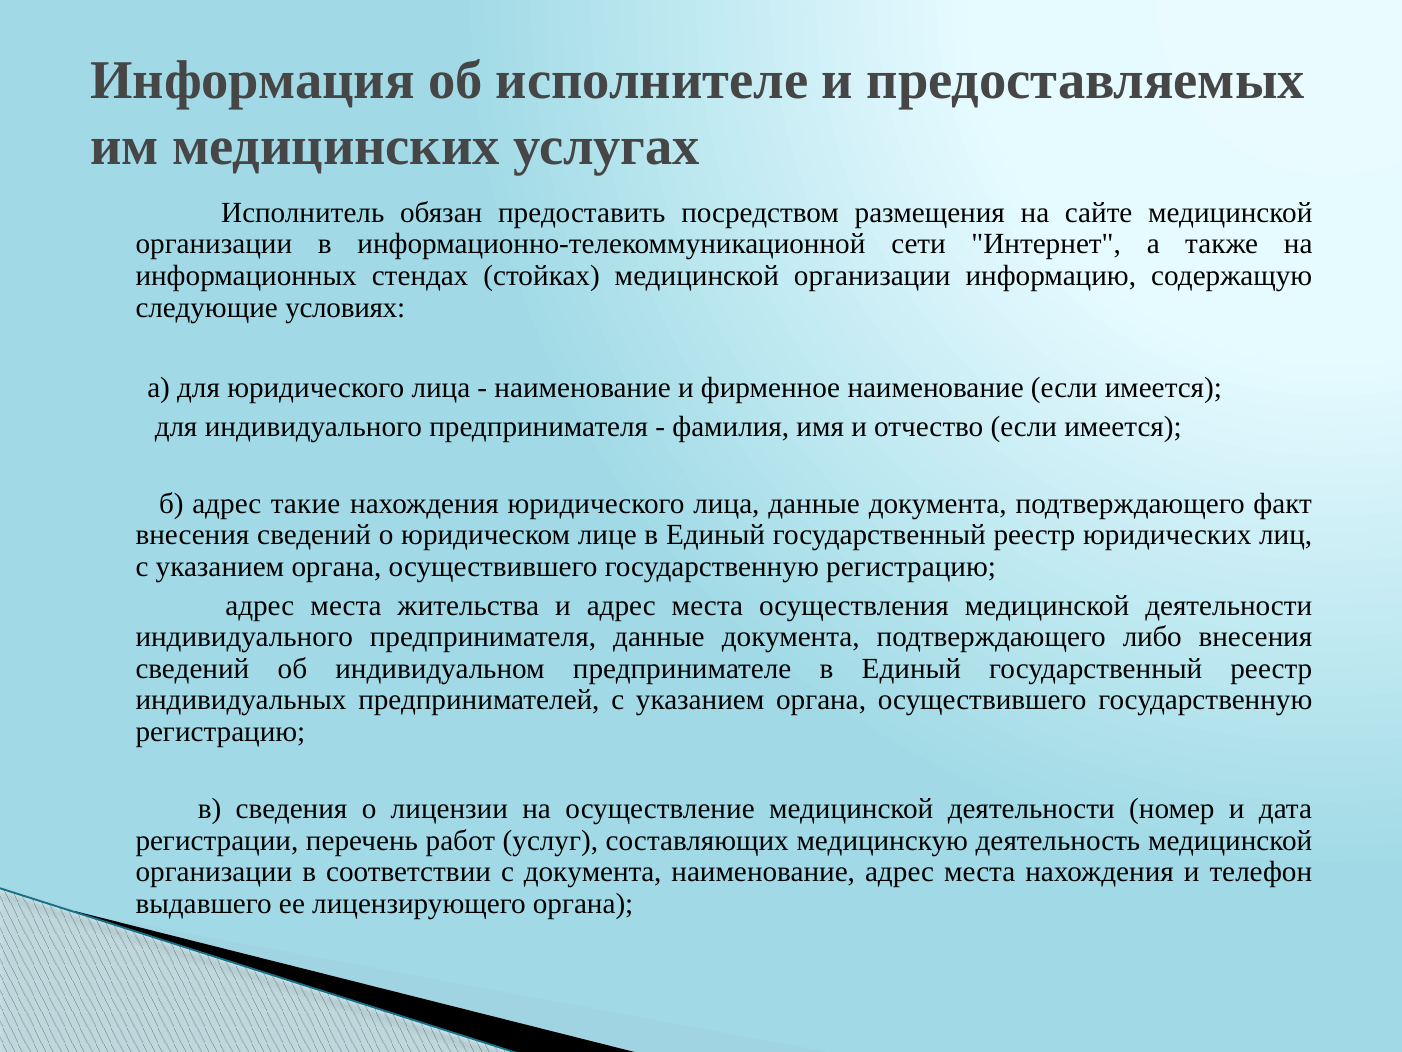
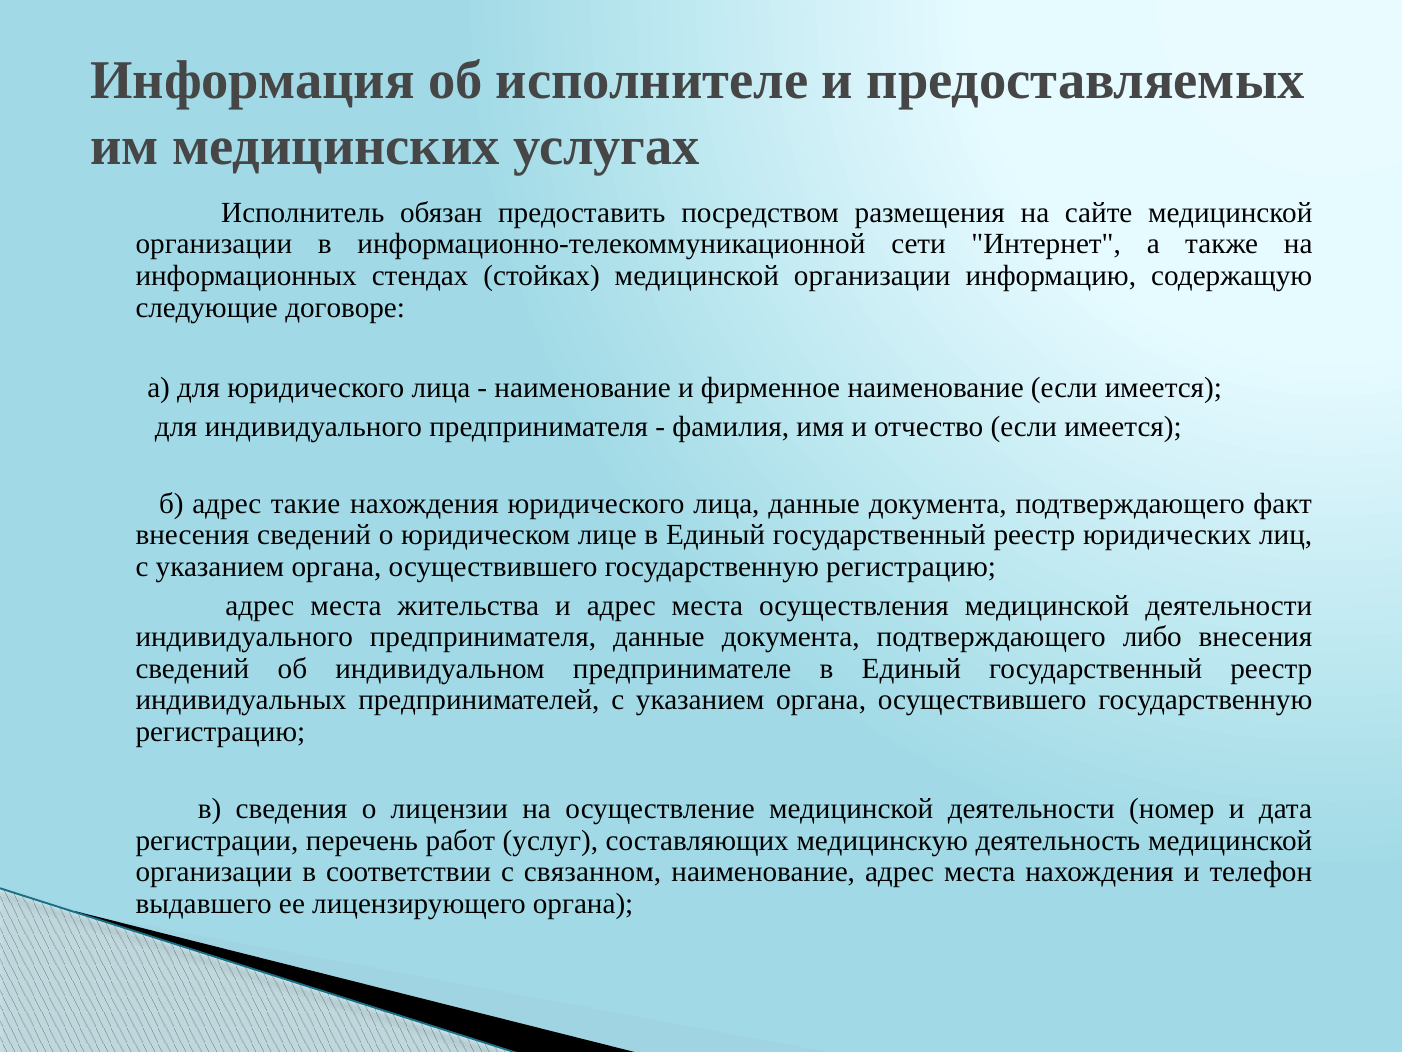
условиях: условиях -> договоре
с документа: документа -> связанном
